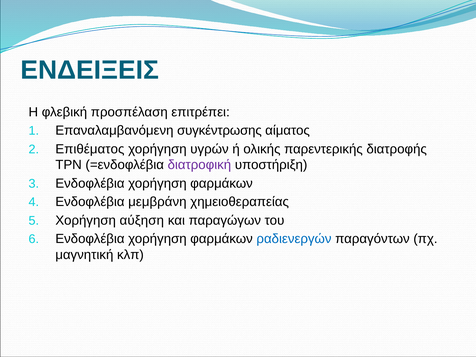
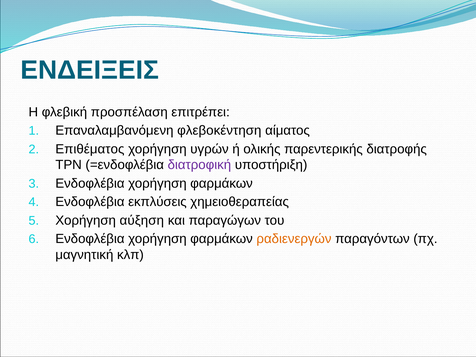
συγκέντρωσης: συγκέντρωσης -> φλεβοκέντηση
μεμβράνη: μεμβράνη -> εκπλύσεις
ραδιενεργών colour: blue -> orange
